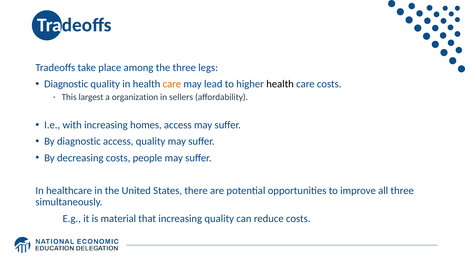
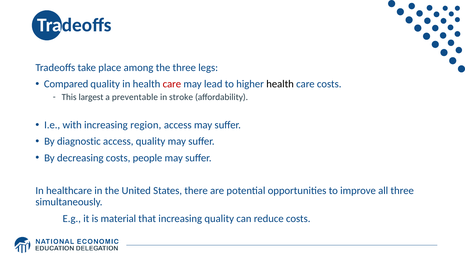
Diagnostic at (66, 84): Diagnostic -> Compared
care at (172, 84) colour: orange -> red
organization: organization -> preventable
sellers: sellers -> stroke
homes: homes -> region
